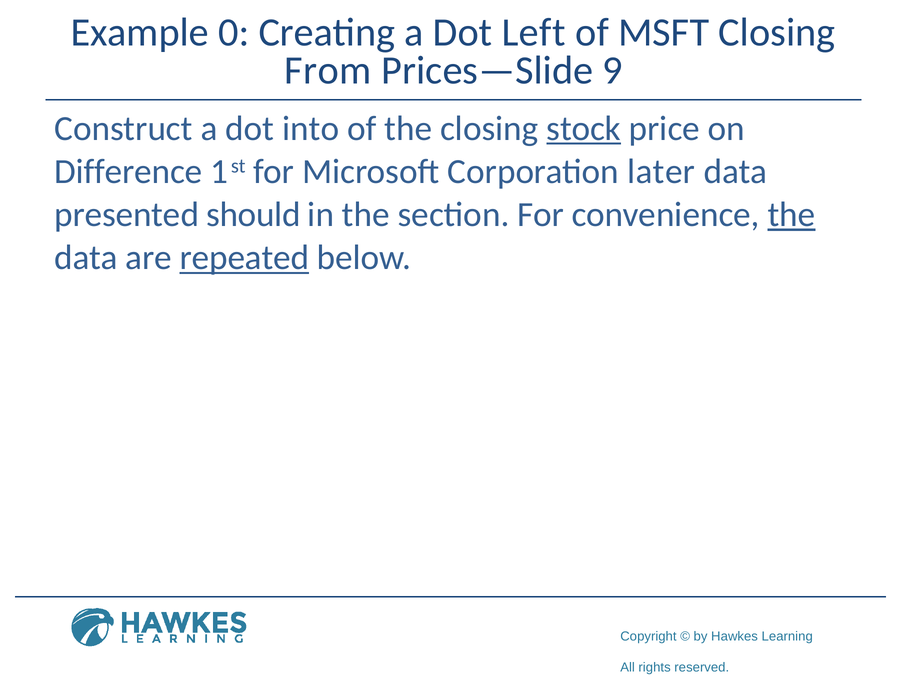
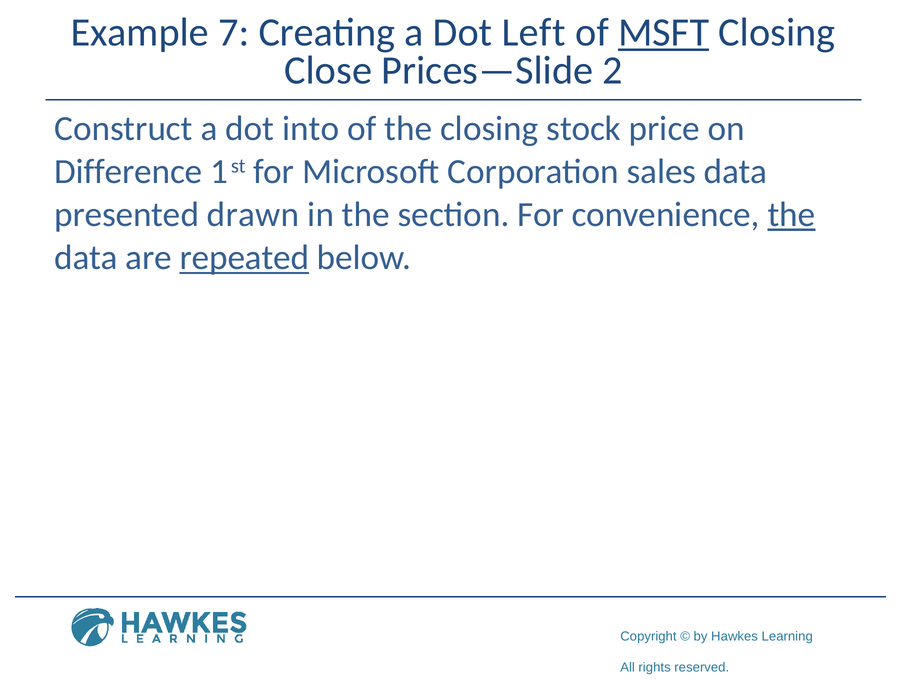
0: 0 -> 7
MSFT underline: none -> present
From: From -> Close
9: 9 -> 2
stock underline: present -> none
later: later -> sales
should: should -> drawn
